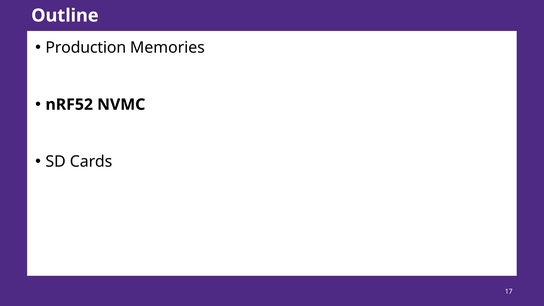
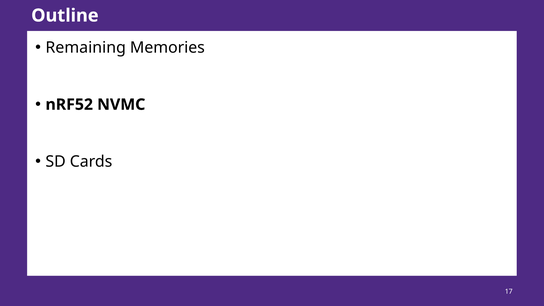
Production: Production -> Remaining
